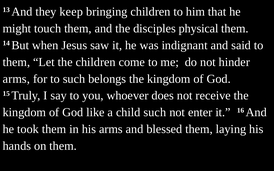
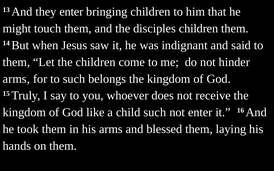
they keep: keep -> enter
disciples physical: physical -> children
